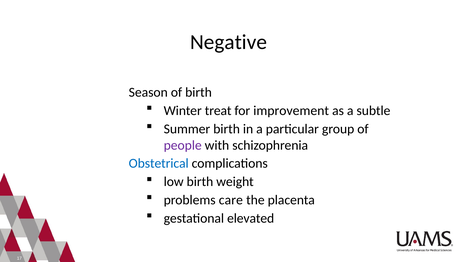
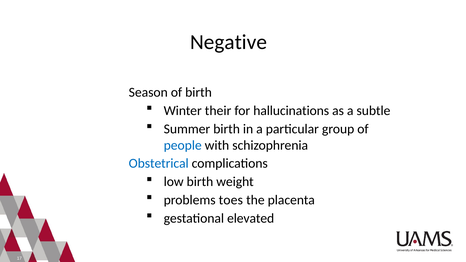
treat: treat -> their
improvement: improvement -> hallucinations
people colour: purple -> blue
care: care -> toes
